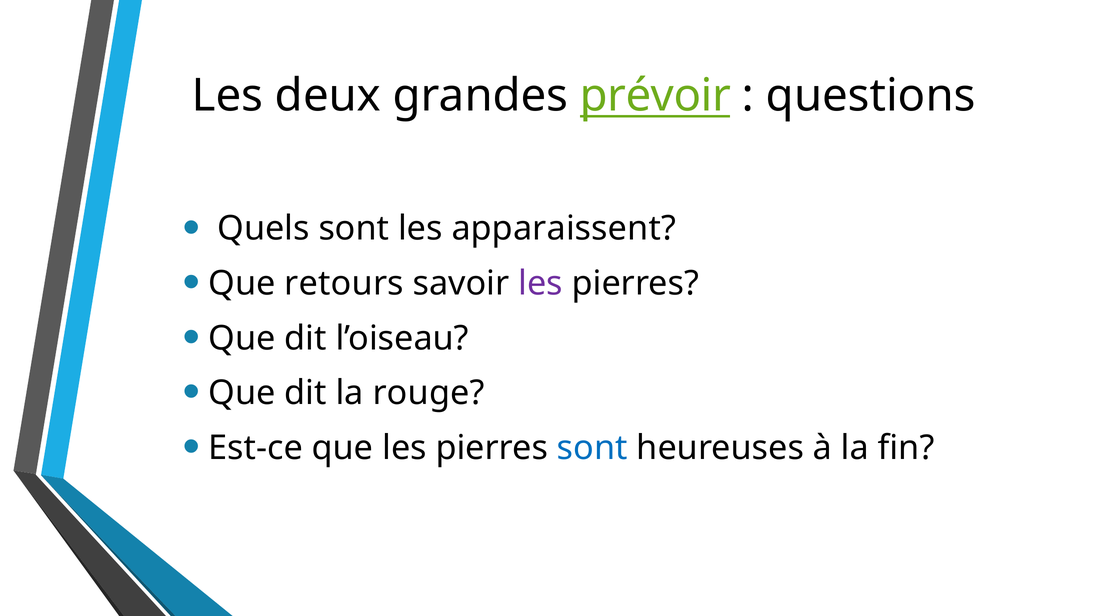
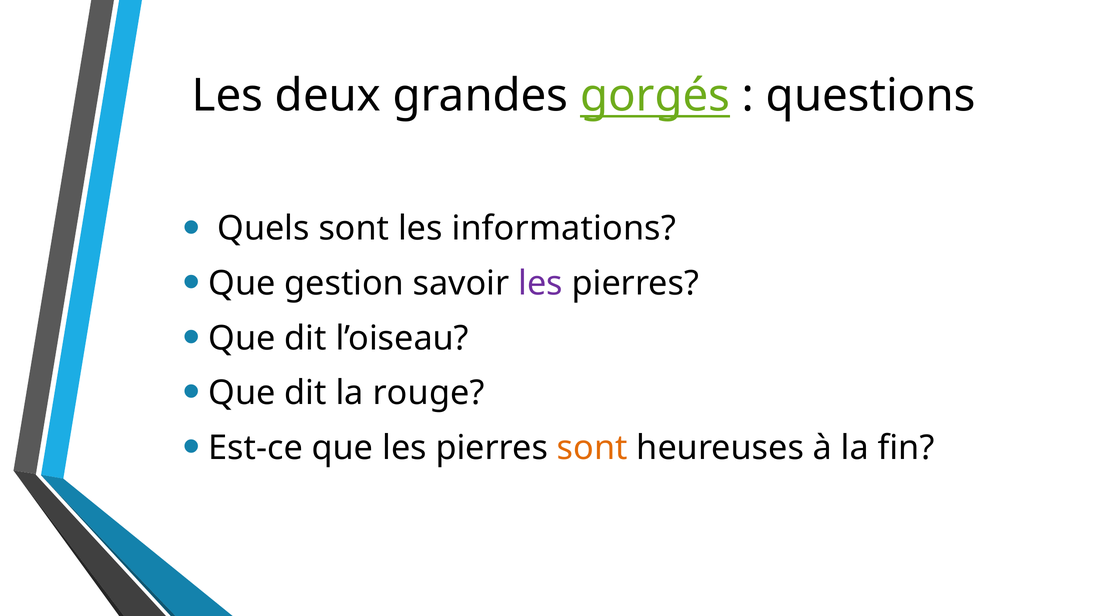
prévoir: prévoir -> gorgés
apparaissent: apparaissent -> informations
retours: retours -> gestion
sont at (592, 448) colour: blue -> orange
